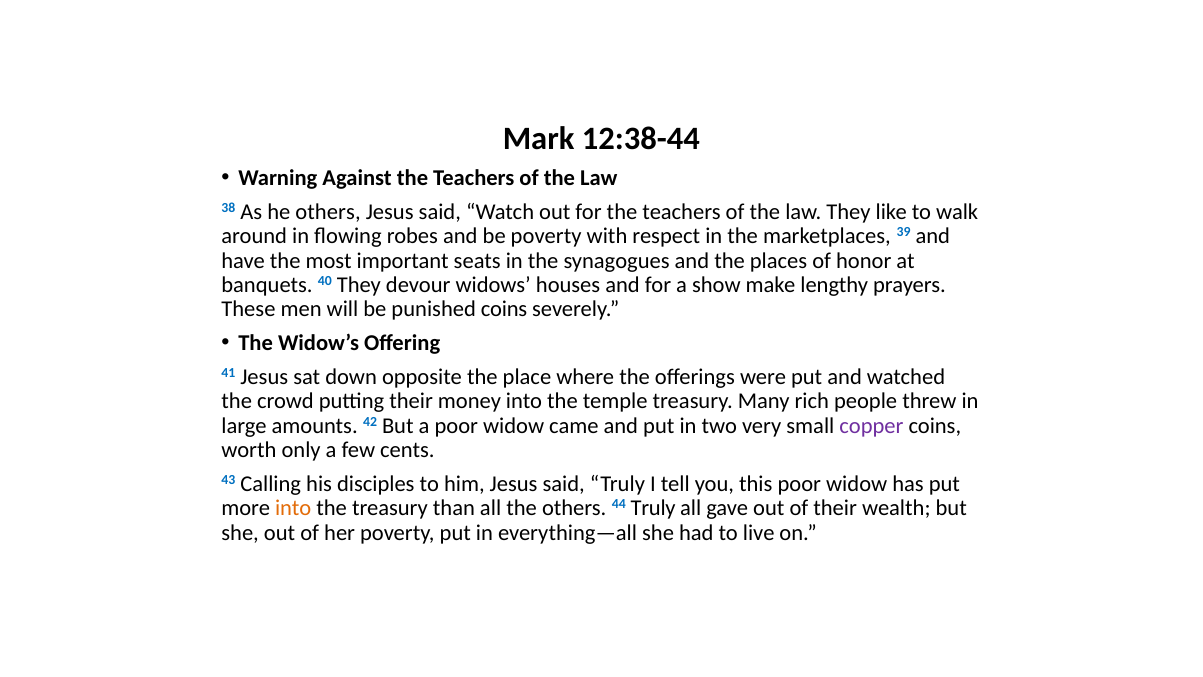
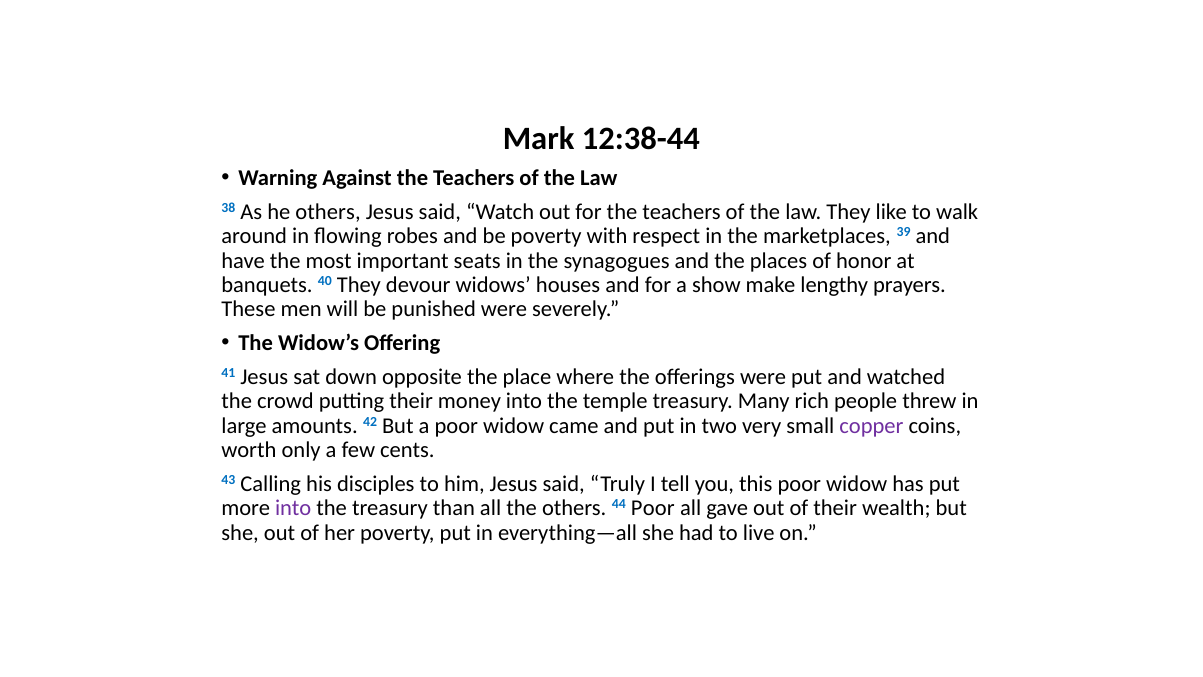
punished coins: coins -> were
into at (293, 508) colour: orange -> purple
44 Truly: Truly -> Poor
